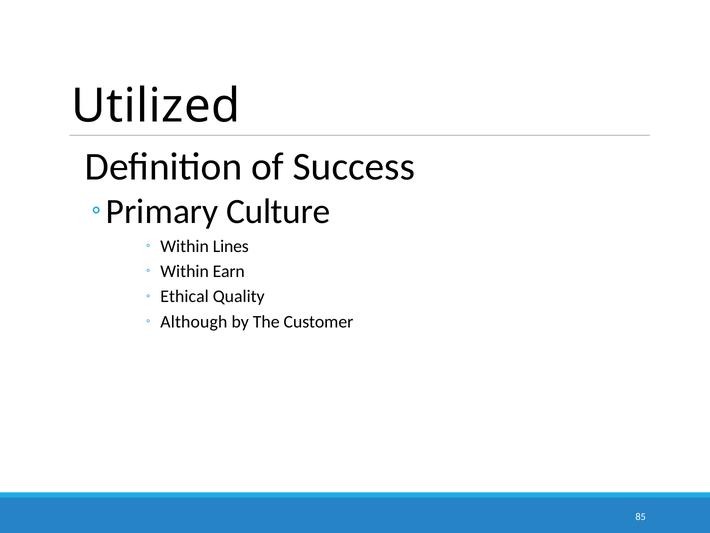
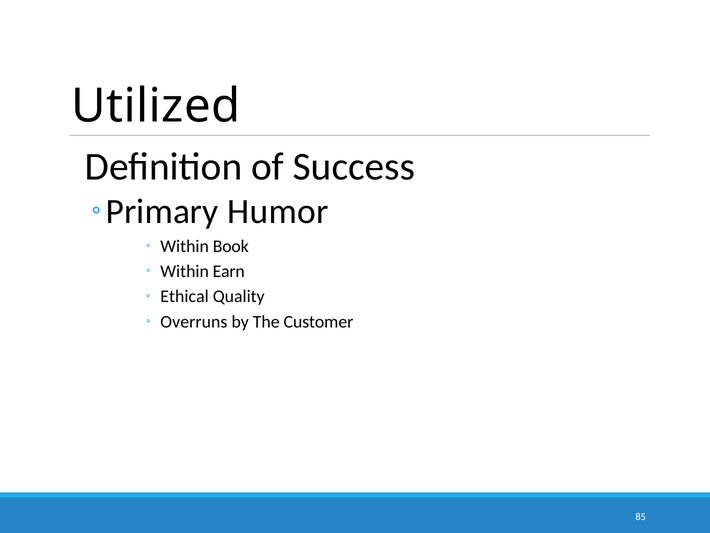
Culture: Culture -> Humor
Lines: Lines -> Book
Although: Although -> Overruns
